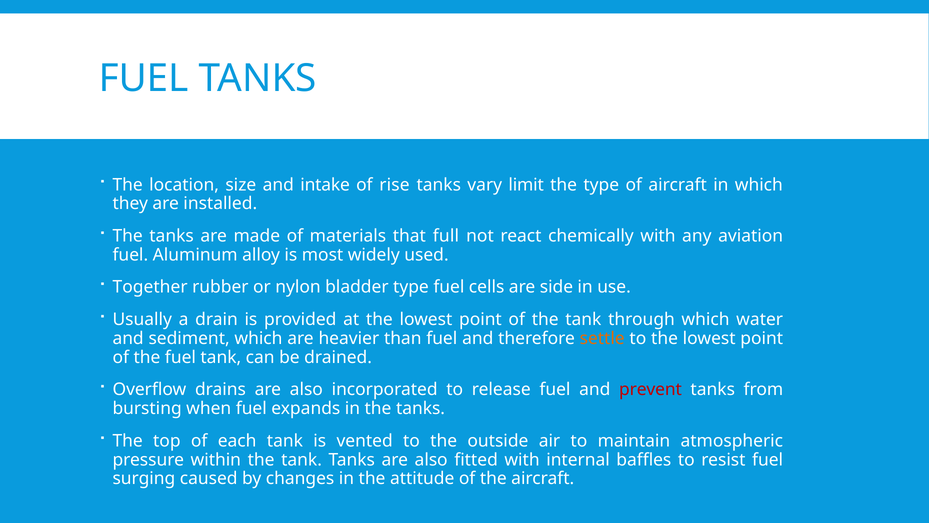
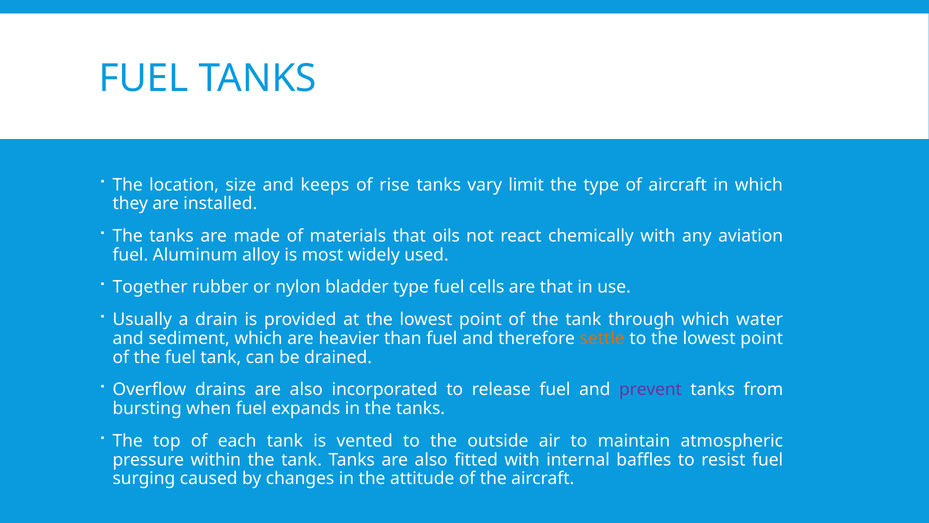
intake: intake -> keeps
full: full -> oils
are side: side -> that
prevent colour: red -> purple
